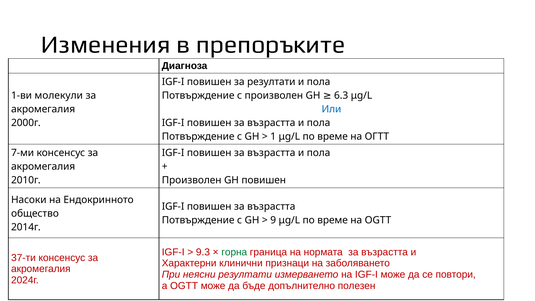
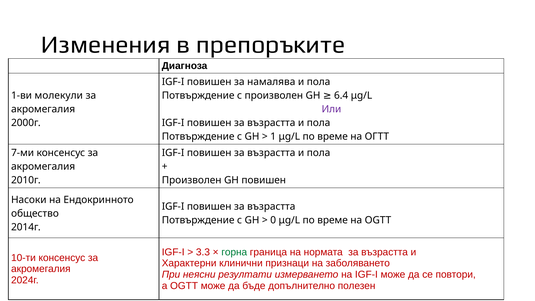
за резултати: резултати -> намалява
6.3: 6.3 -> 6.4
Или colour: blue -> purple
9: 9 -> 0
9.3: 9.3 -> 3.3
37-ти: 37-ти -> 10-ти
